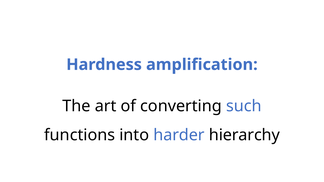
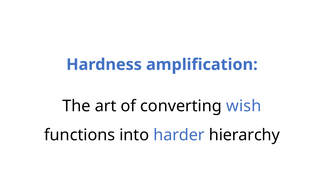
such: such -> wish
